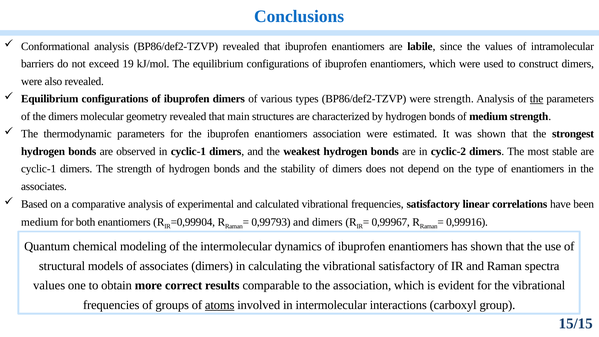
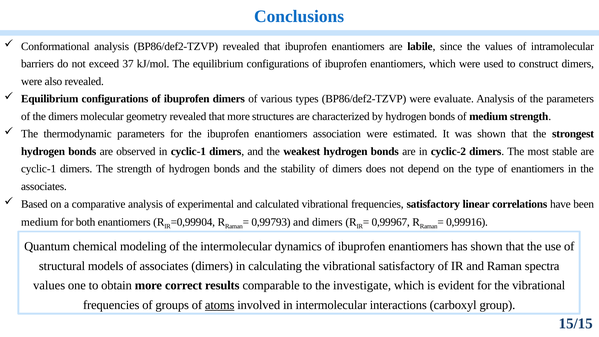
19: 19 -> 37
were strength: strength -> evaluate
the at (537, 99) underline: present -> none
that main: main -> more
the association: association -> investigate
